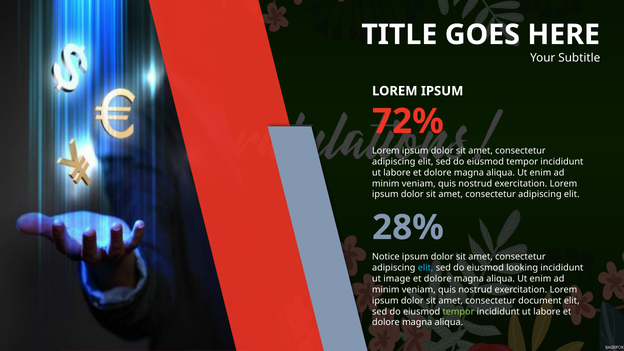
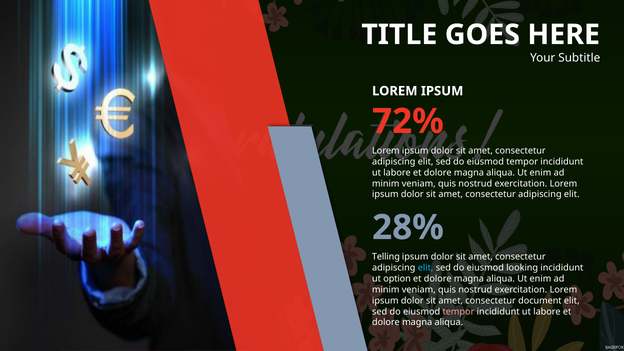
Notice: Notice -> Telling
image: image -> option
tempor at (458, 312) colour: light green -> pink
